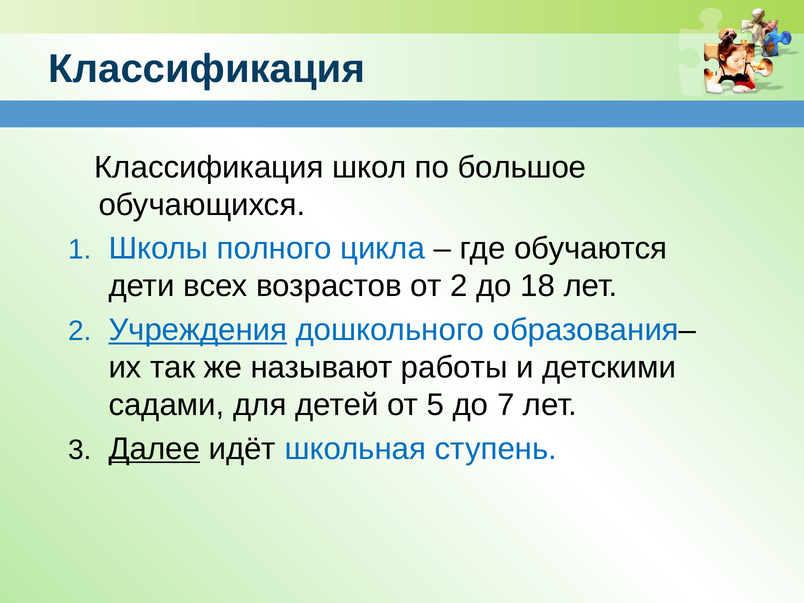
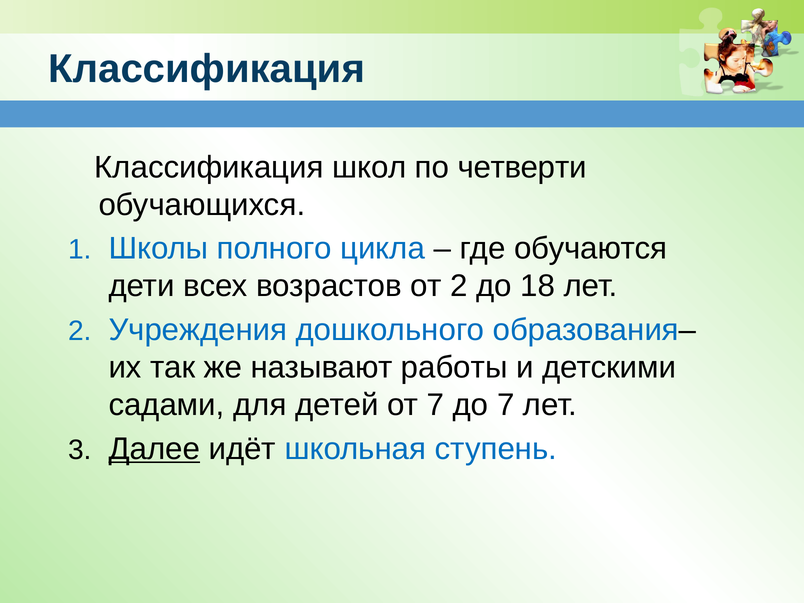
большое: большое -> четверти
Учреждения underline: present -> none
от 5: 5 -> 7
